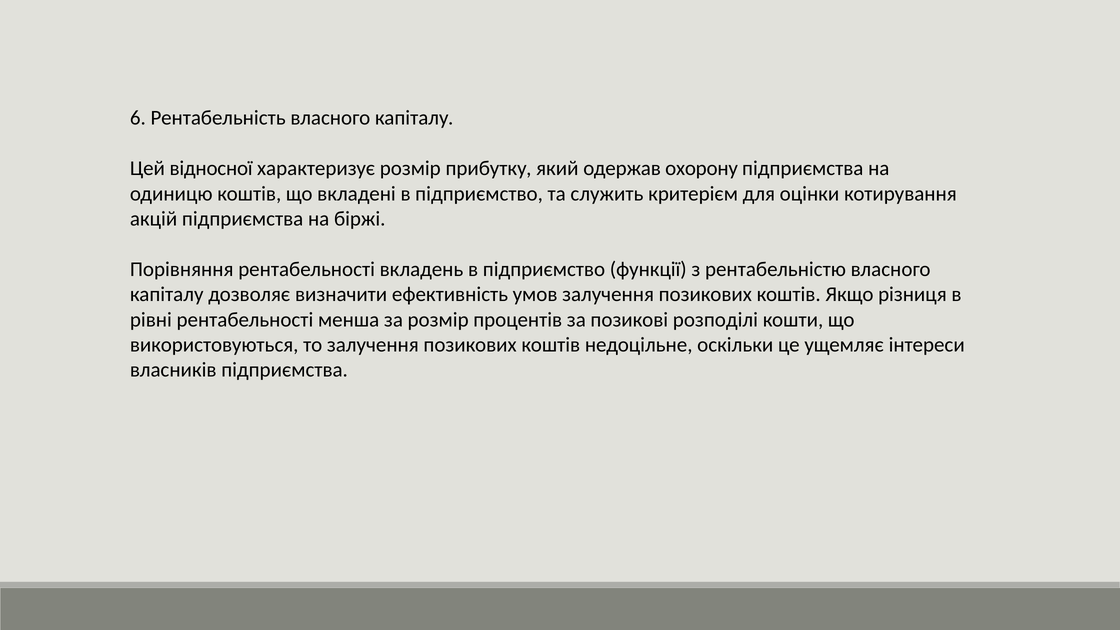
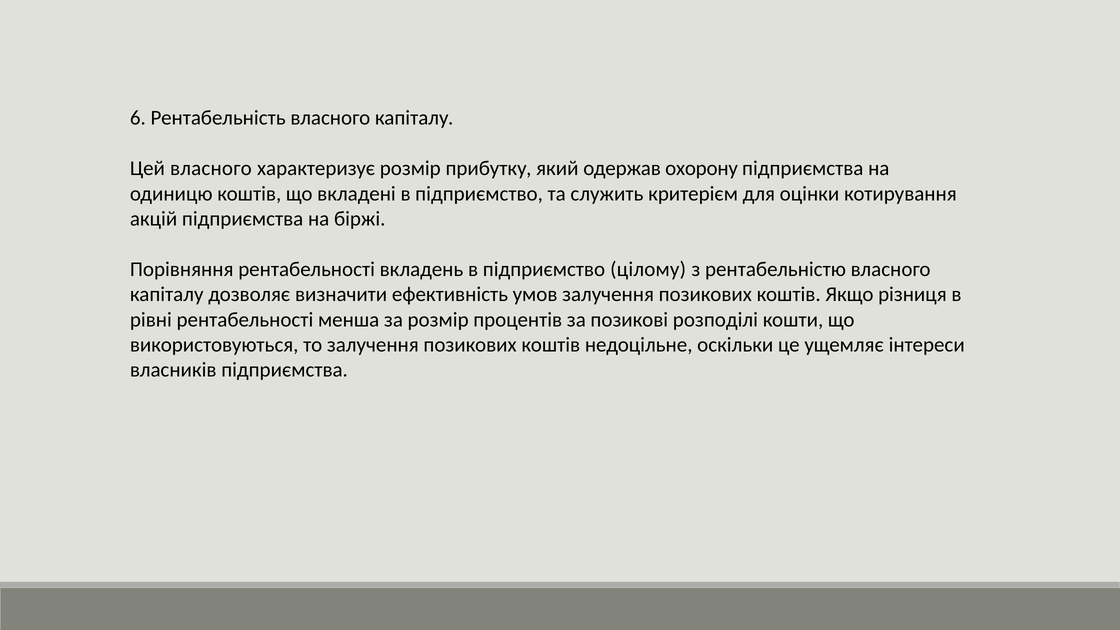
Цей відносної: відносної -> власного
функції: функції -> цілому
